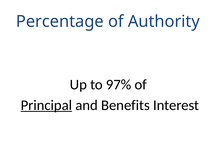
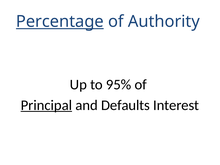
Percentage underline: none -> present
97%: 97% -> 95%
Benefits: Benefits -> Defaults
